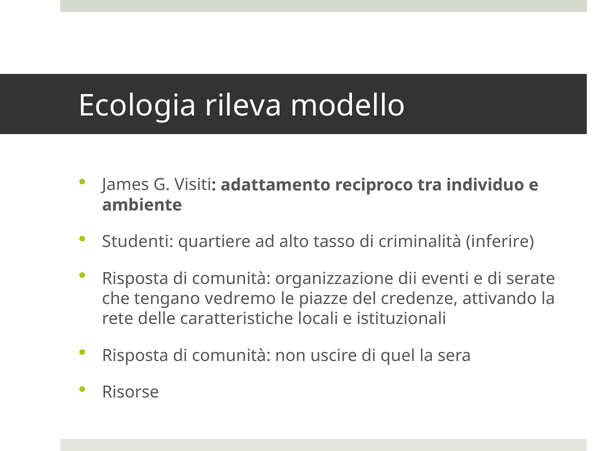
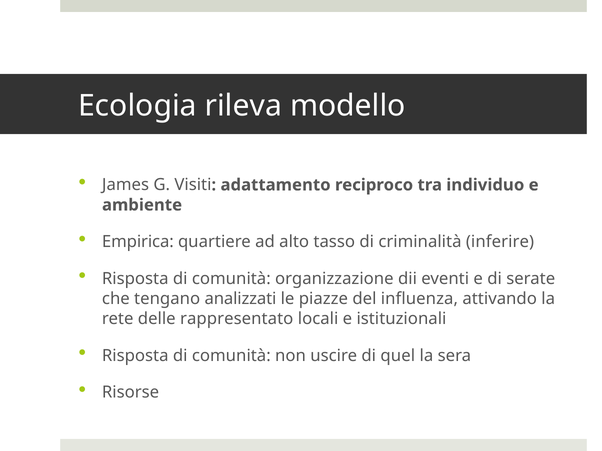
Studenti: Studenti -> Empirica
vedremo: vedremo -> analizzati
credenze: credenze -> influenza
caratteristiche: caratteristiche -> rappresentato
